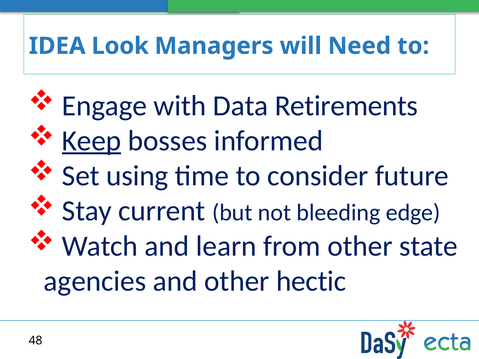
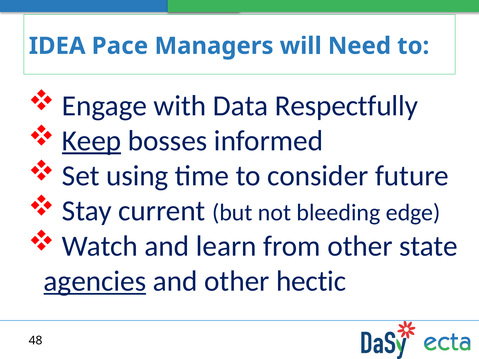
Look: Look -> Pace
Retirements: Retirements -> Respectfully
agencies underline: none -> present
